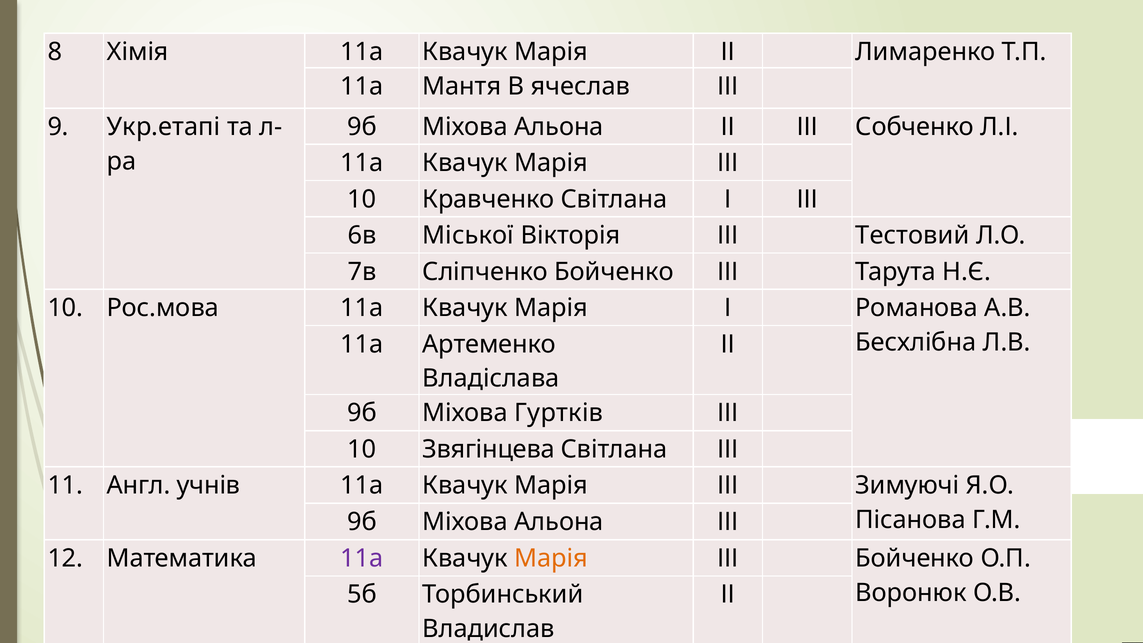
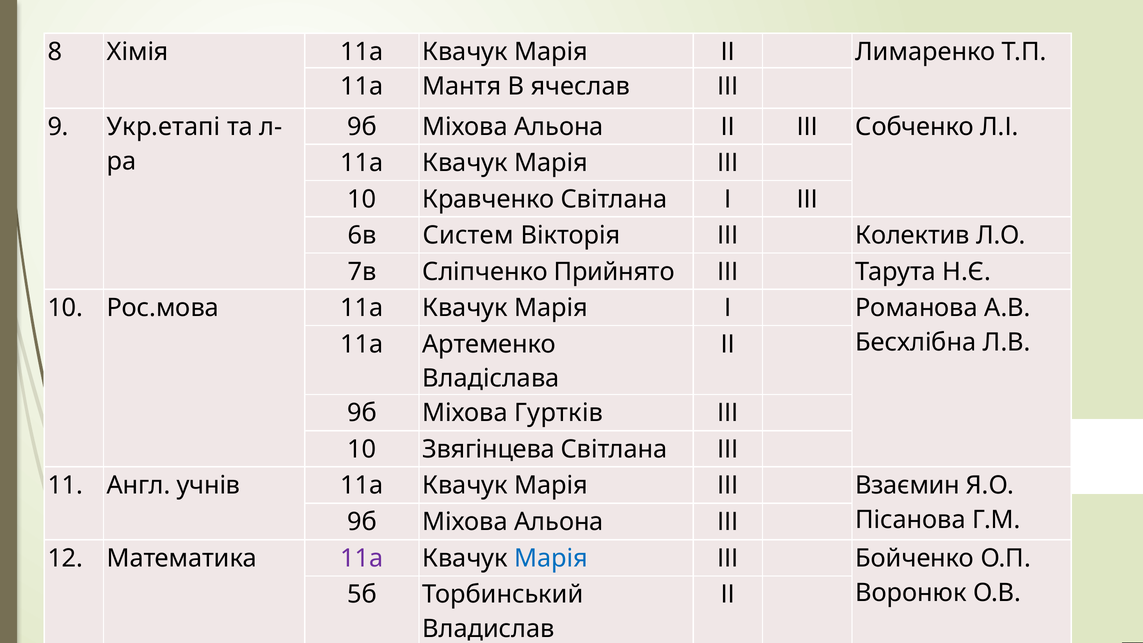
Міської: Міської -> Систем
Тестовий: Тестовий -> Колектив
Сліпченко Бойченко: Бойченко -> Прийнято
Зимуючі: Зимуючі -> Взаємин
Марія at (551, 558) colour: orange -> blue
